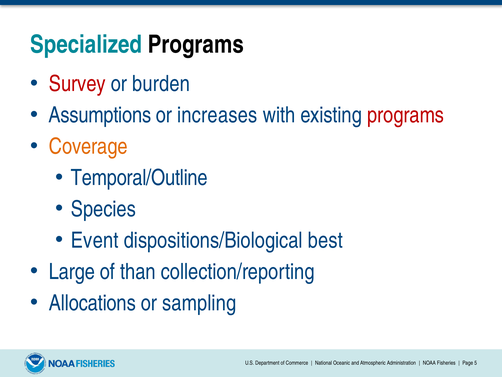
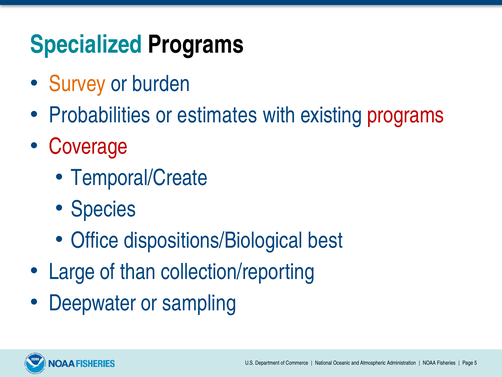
Survey colour: red -> orange
Assumptions: Assumptions -> Probabilities
increases: increases -> estimates
Coverage colour: orange -> red
Temporal/Outline: Temporal/Outline -> Temporal/Create
Event: Event -> Office
Allocations: Allocations -> Deepwater
